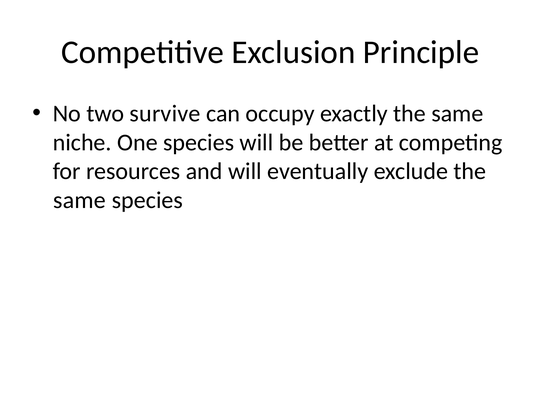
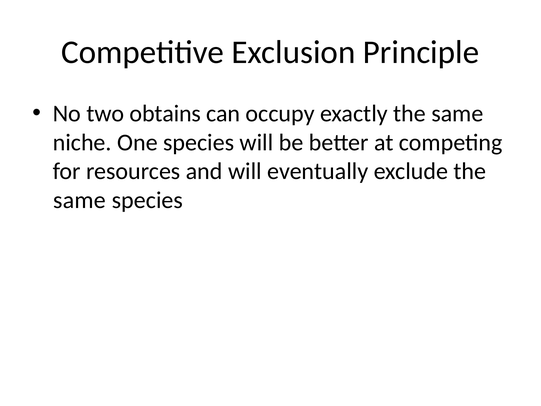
survive: survive -> obtains
